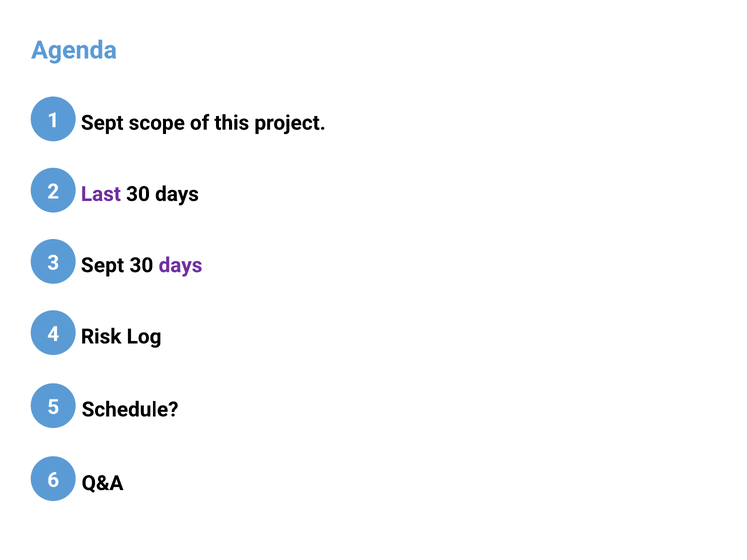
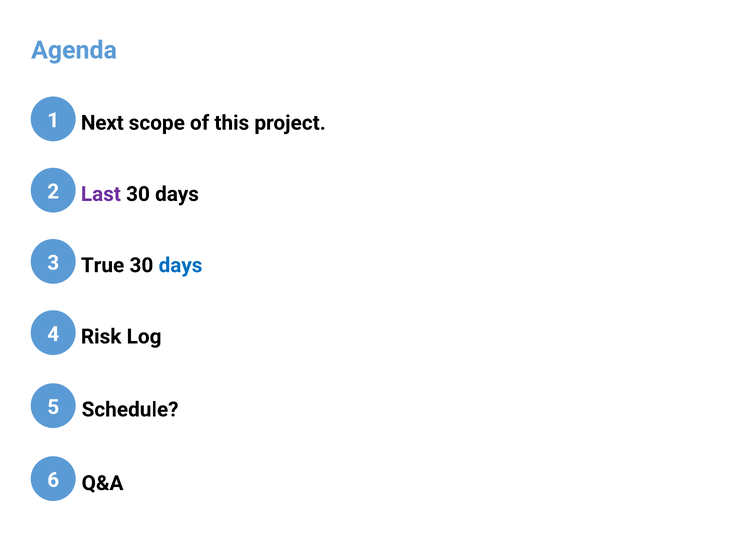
Sept at (102, 123): Sept -> Next
Sept at (102, 265): Sept -> True
days at (181, 265) colour: purple -> blue
